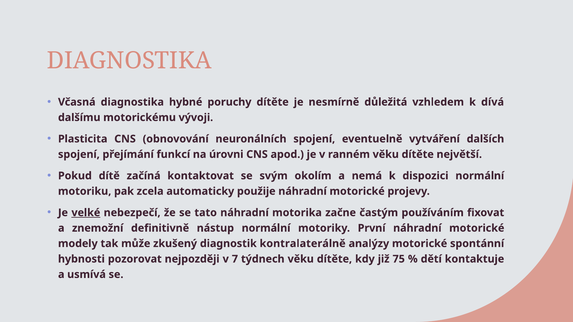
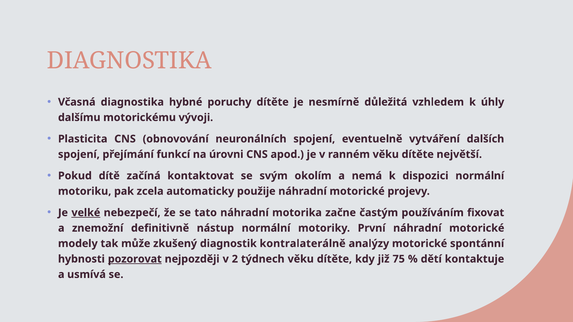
dívá: dívá -> úhly
pozorovat underline: none -> present
7: 7 -> 2
